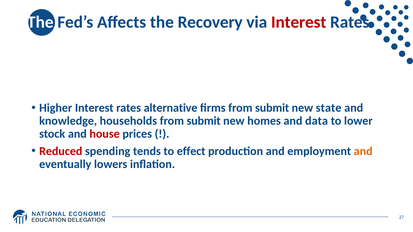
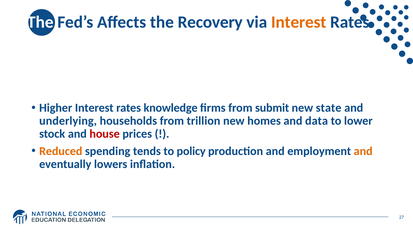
Interest at (299, 22) colour: red -> orange
alternative: alternative -> knowledge
knowledge: knowledge -> underlying
households from submit: submit -> trillion
Reduced colour: red -> orange
effect: effect -> policy
